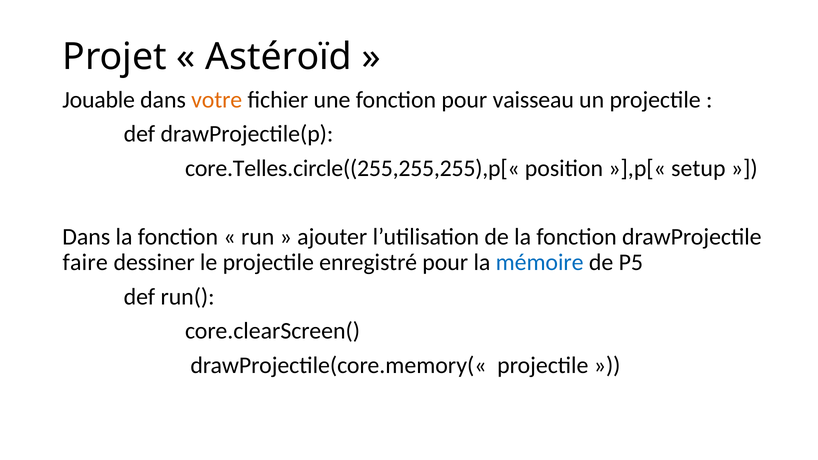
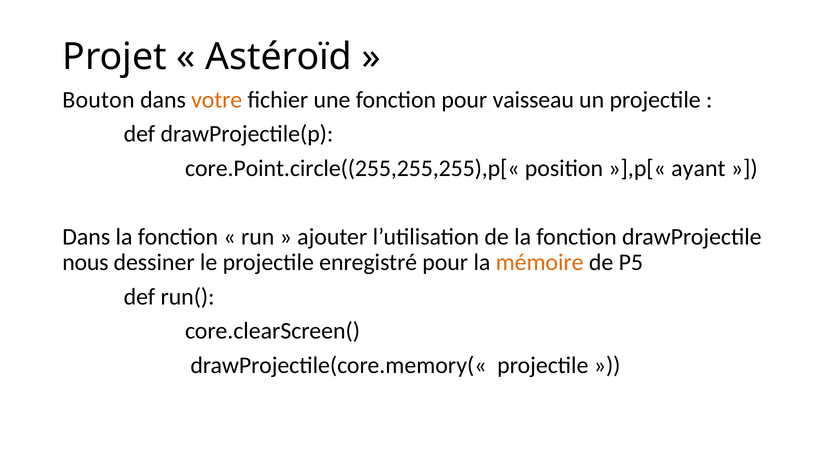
Jouable: Jouable -> Bouton
core.Telles.circle((255,255,255),p[«: core.Telles.circle((255,255,255),p[« -> core.Point.circle((255,255,255),p[«
setup: setup -> ayant
faire: faire -> nous
mémoire colour: blue -> orange
